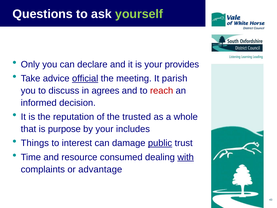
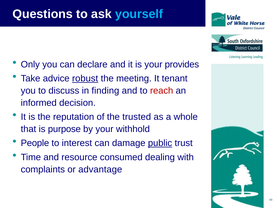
yourself colour: light green -> light blue
official: official -> robust
parish: parish -> tenant
agrees: agrees -> finding
includes: includes -> withhold
Things: Things -> People
with underline: present -> none
